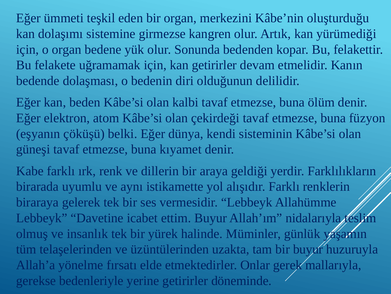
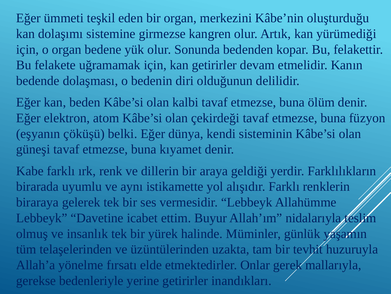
bir buyur: buyur -> tevhit
döneminde: döneminde -> inandıkları
